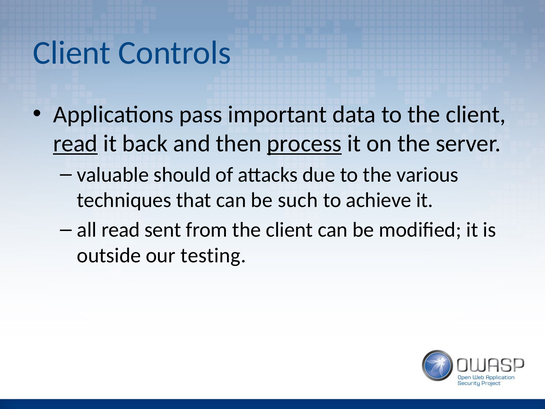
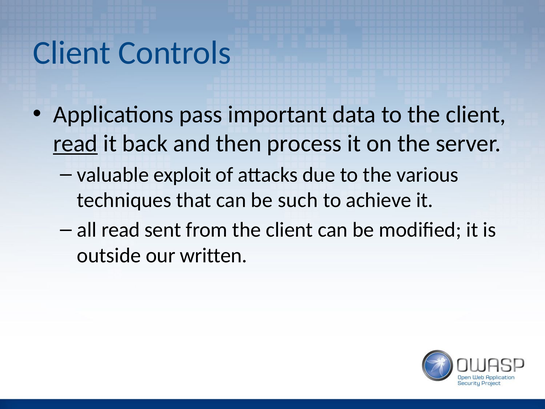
process underline: present -> none
should: should -> exploit
testing: testing -> written
